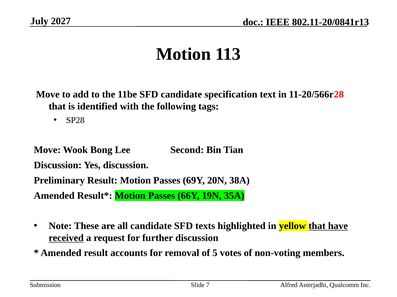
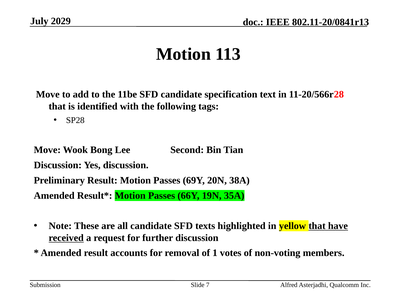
2027: 2027 -> 2029
5: 5 -> 1
